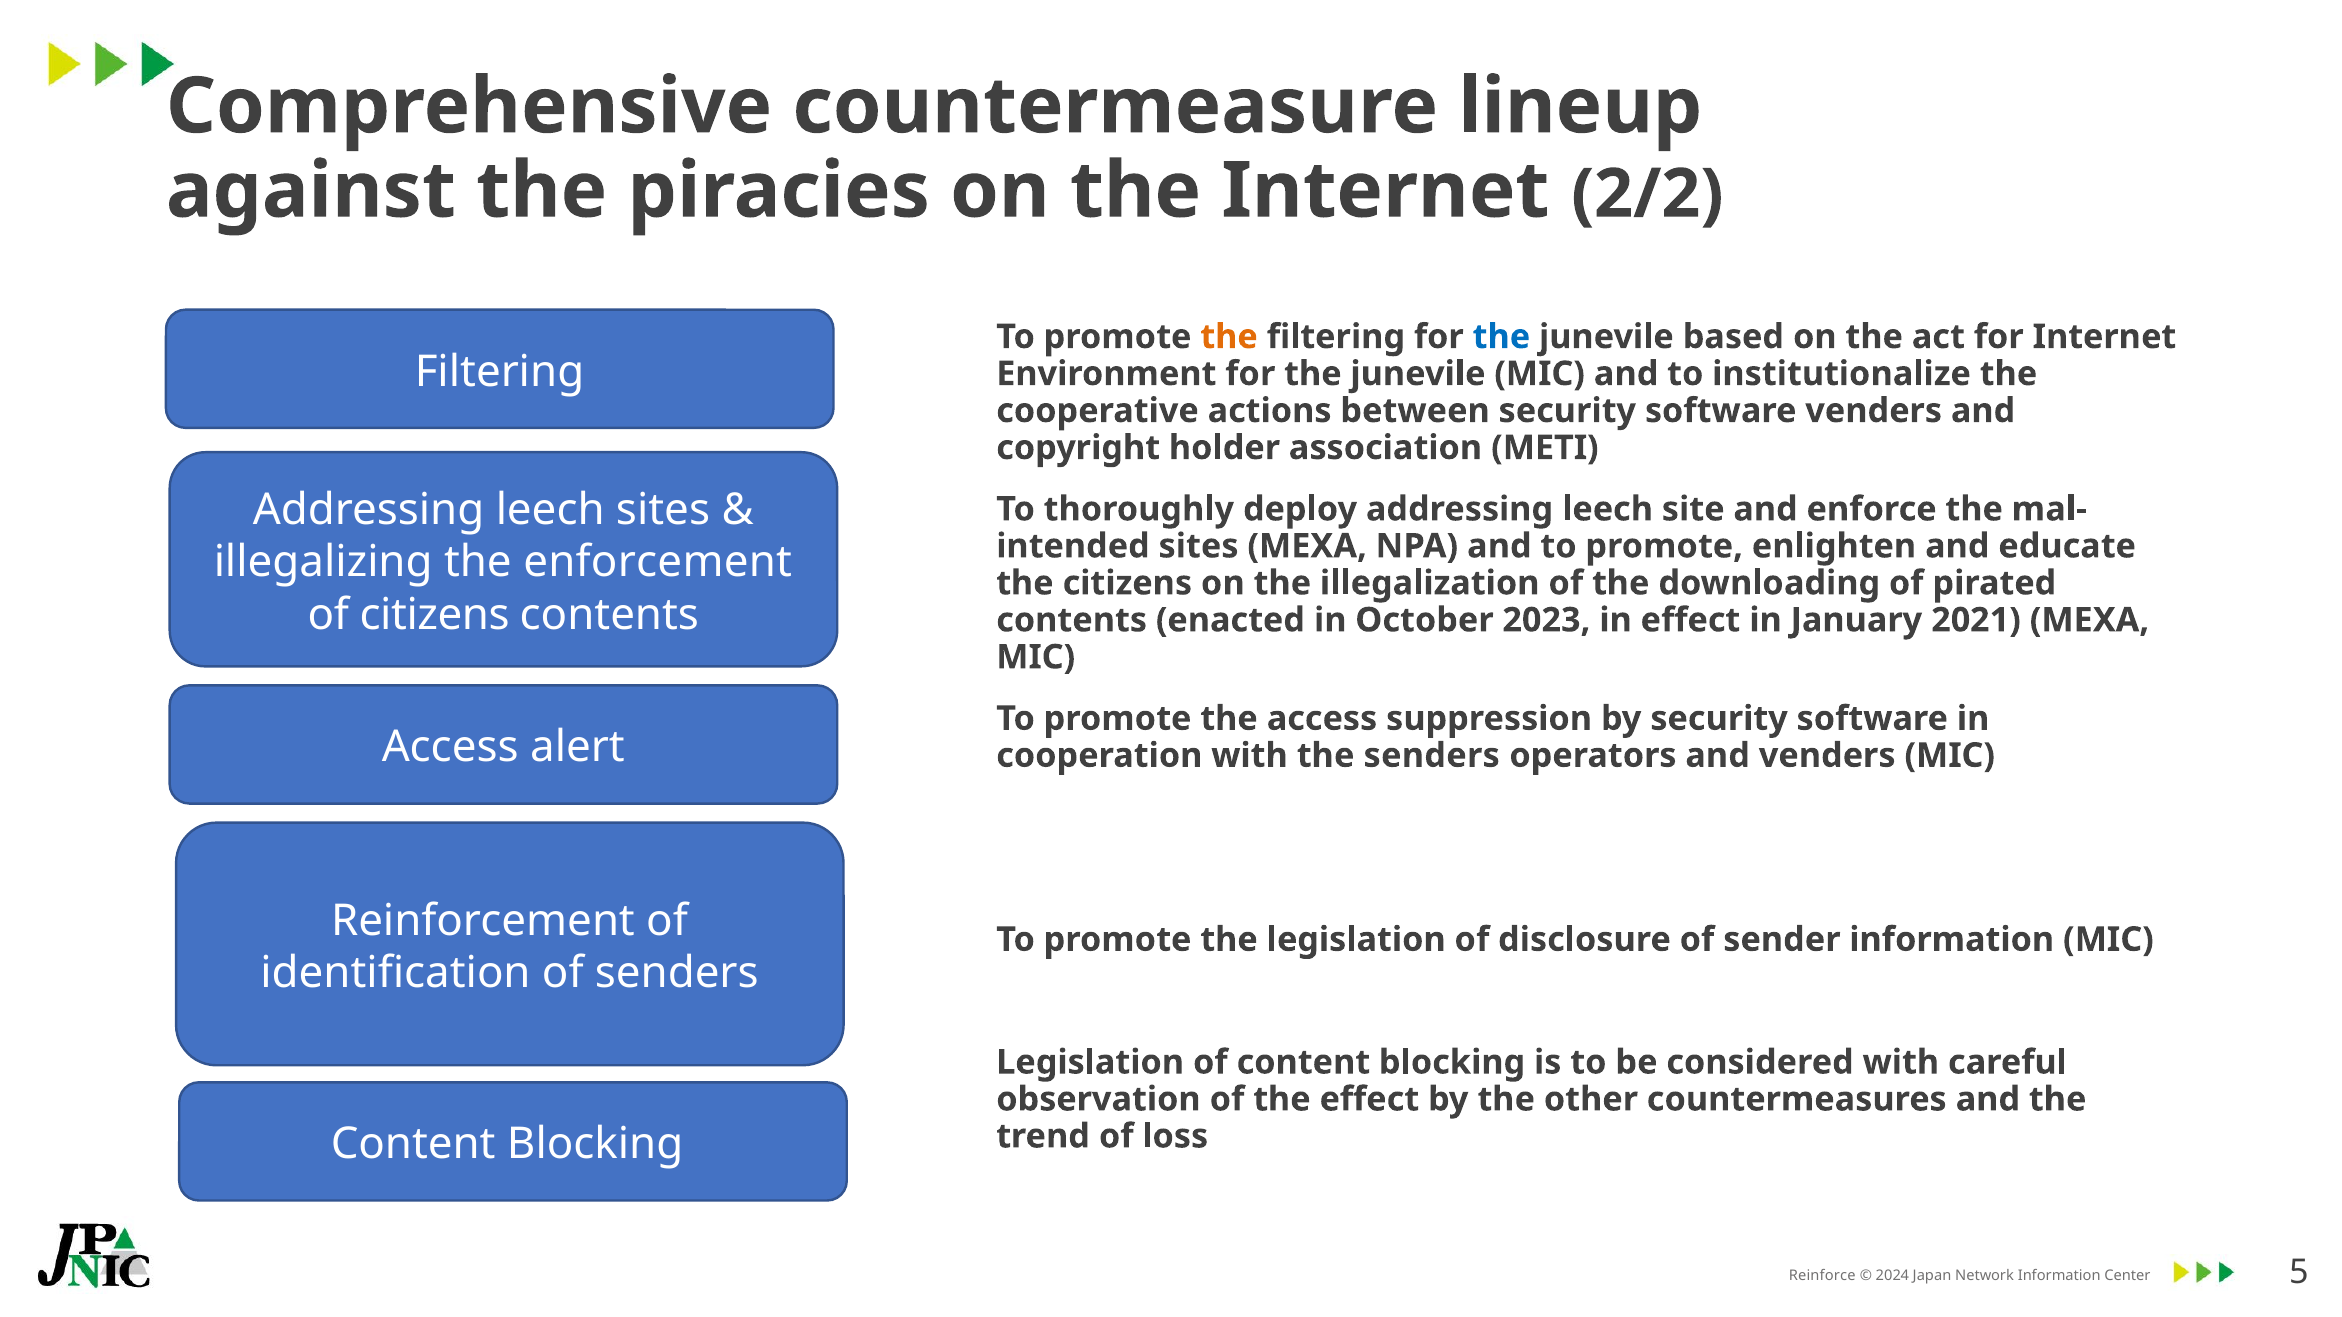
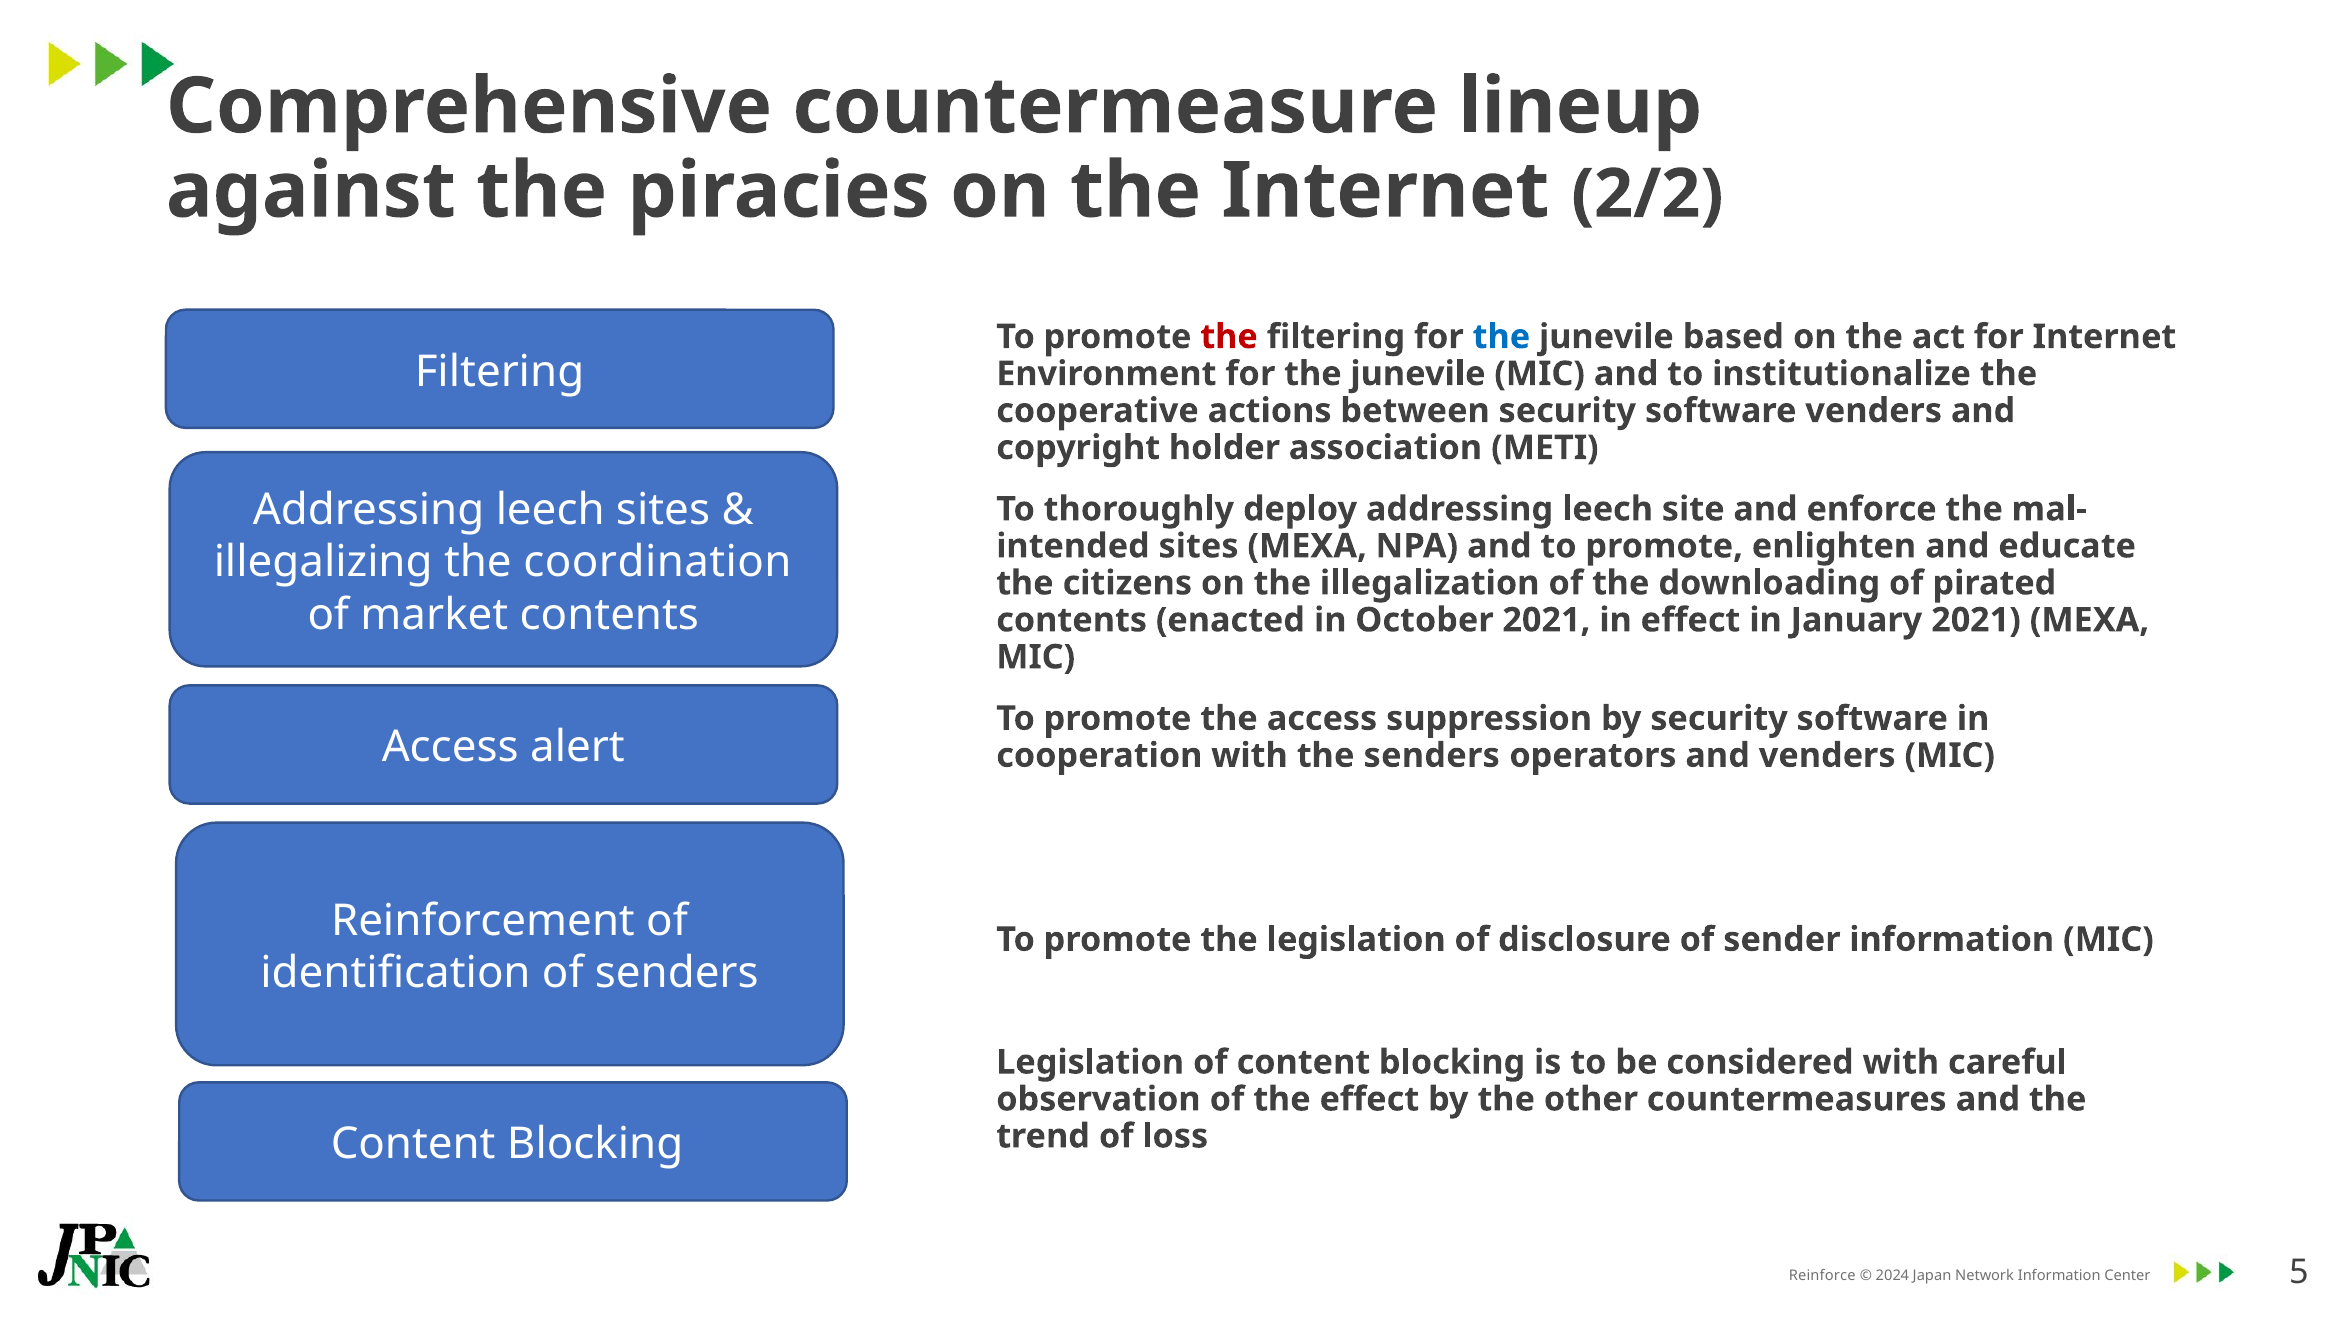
the at (1229, 337) colour: orange -> red
enforcement: enforcement -> coordination
of citizens: citizens -> market
October 2023: 2023 -> 2021
